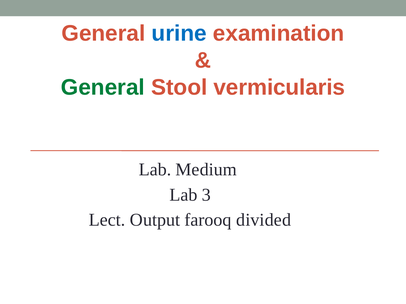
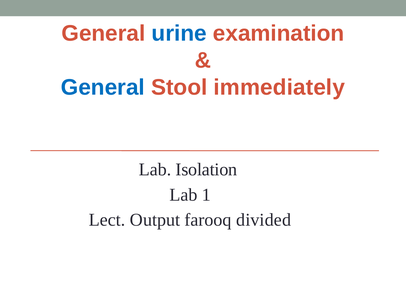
General at (103, 88) colour: green -> blue
vermicularis: vermicularis -> immediately
Medium: Medium -> Isolation
3: 3 -> 1
